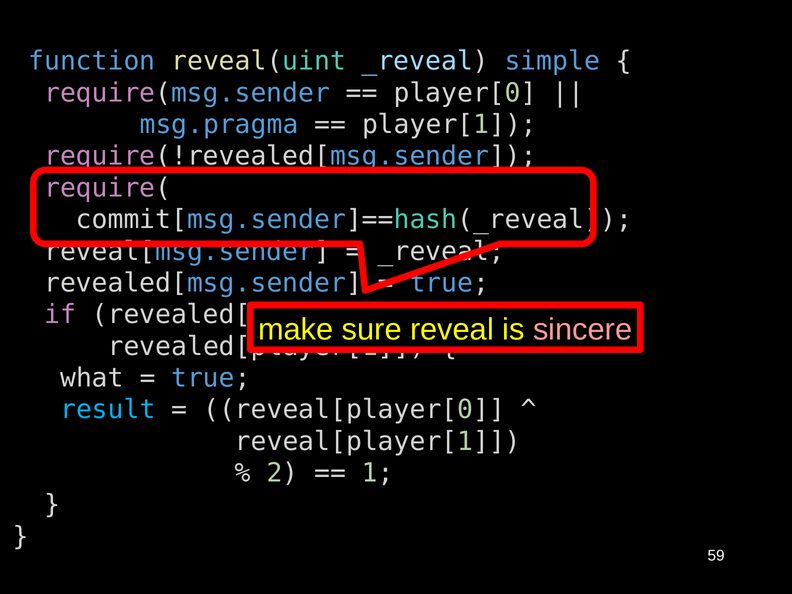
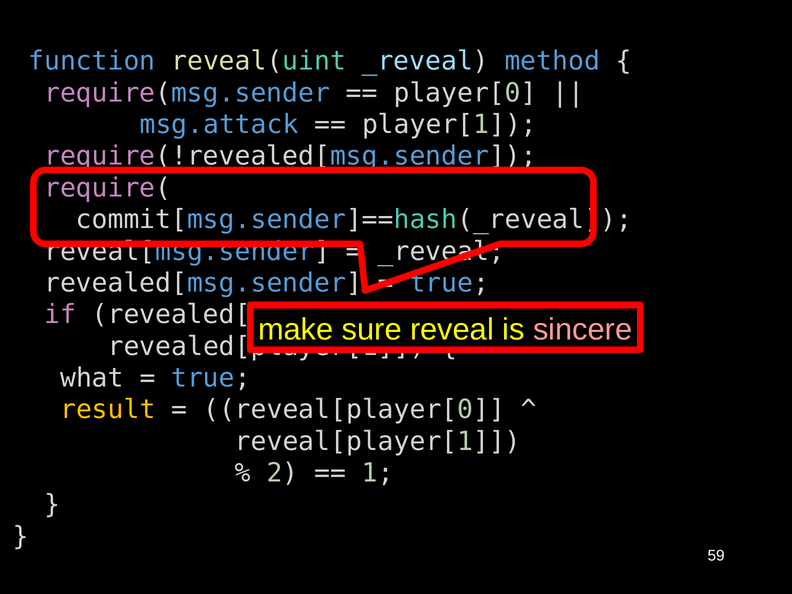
simple: simple -> method
msg.pragma: msg.pragma -> msg.attack
result colour: light blue -> yellow
